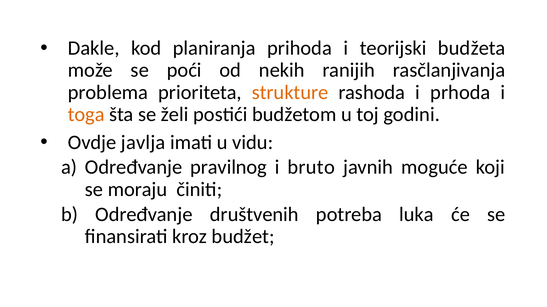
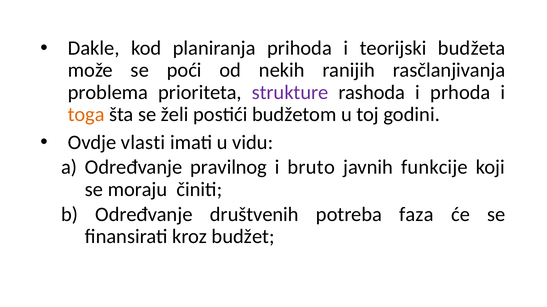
strukture colour: orange -> purple
javlja: javlja -> vlasti
moguće: moguće -> funkcije
luka: luka -> faza
